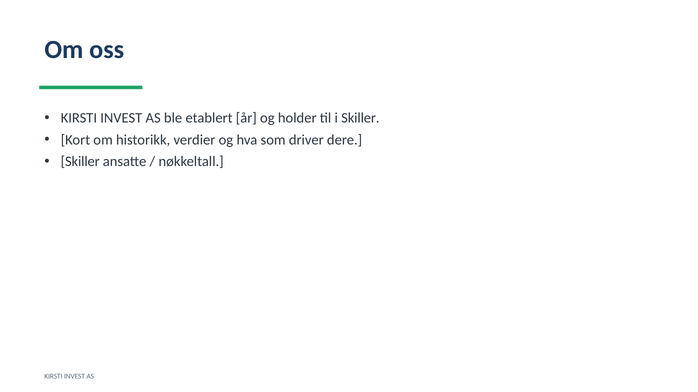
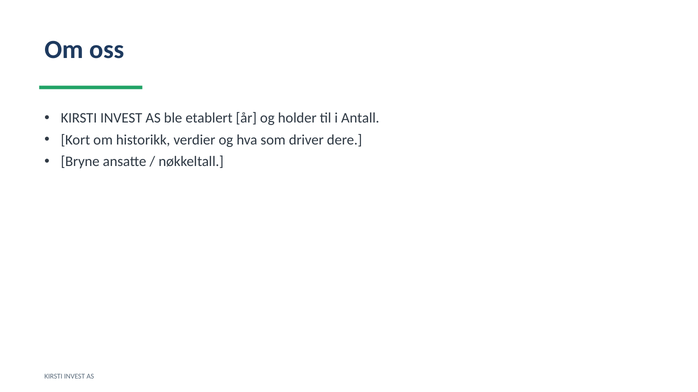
i Skiller: Skiller -> Antall
Skiller at (80, 162): Skiller -> Bryne
